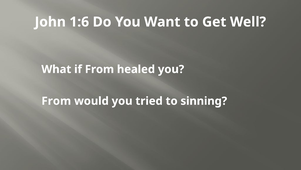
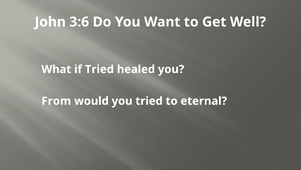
1:6: 1:6 -> 3:6
if From: From -> Tried
sinning: sinning -> eternal
